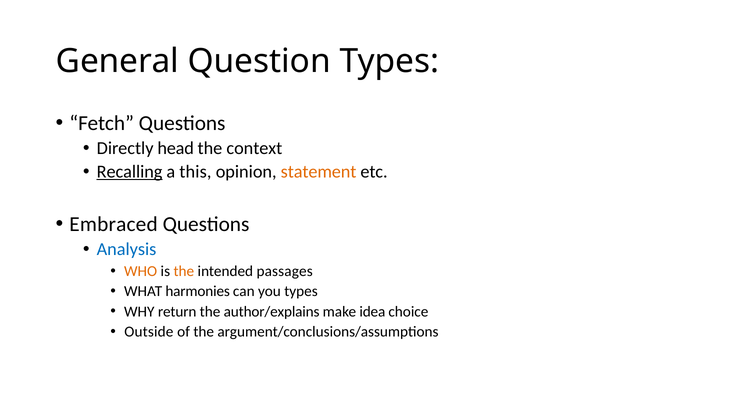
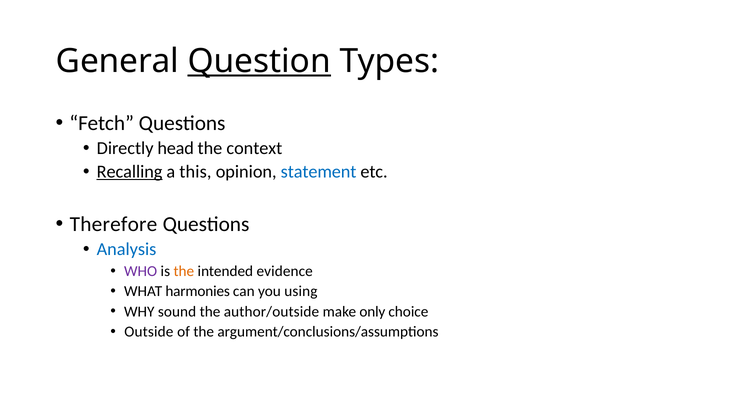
Question underline: none -> present
statement colour: orange -> blue
Embraced: Embraced -> Therefore
WHO colour: orange -> purple
passages: passages -> evidence
you types: types -> using
return: return -> sound
author/explains: author/explains -> author/outside
idea: idea -> only
